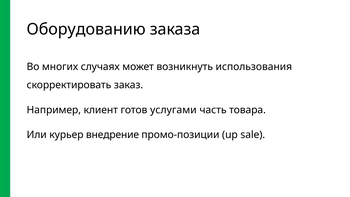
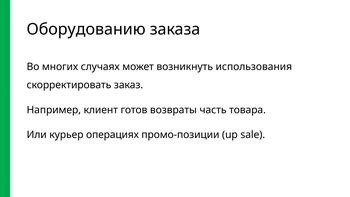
услугами: услугами -> возвраты
внедрение: внедрение -> операциях
